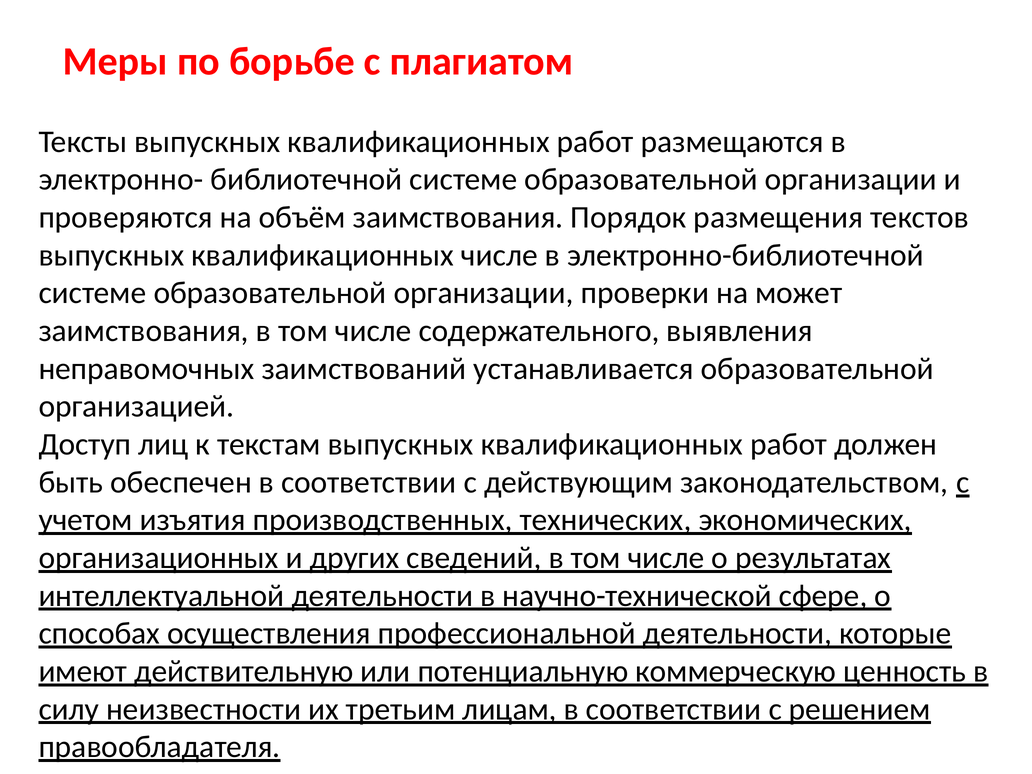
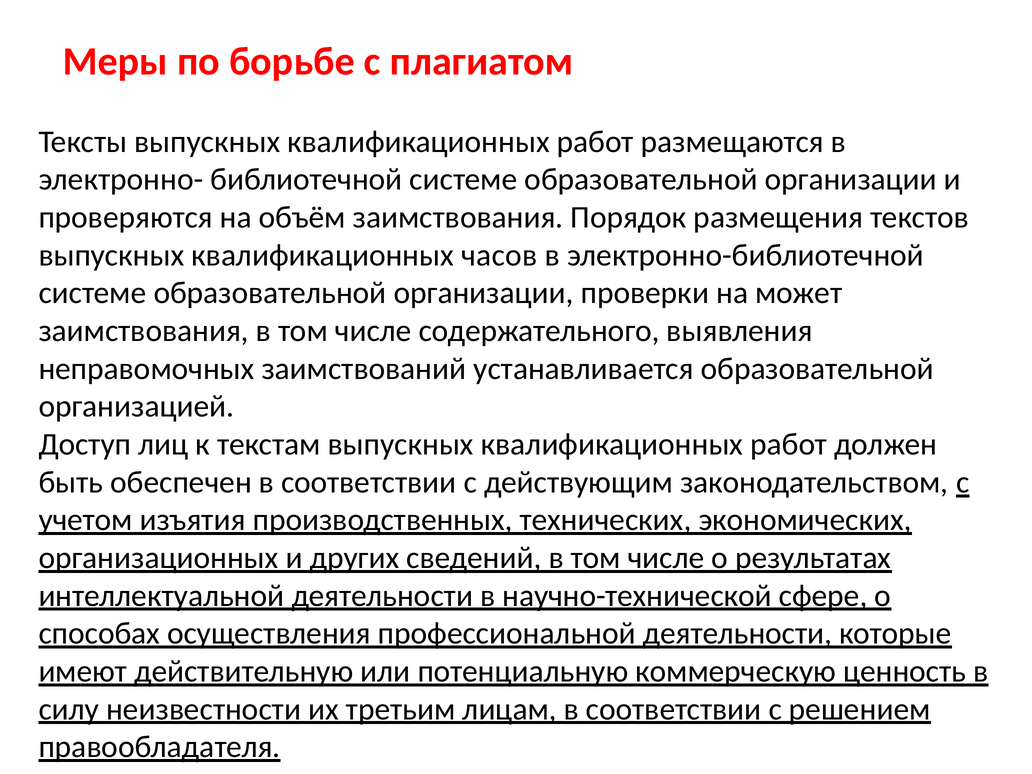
квалификационных числе: числе -> часов
